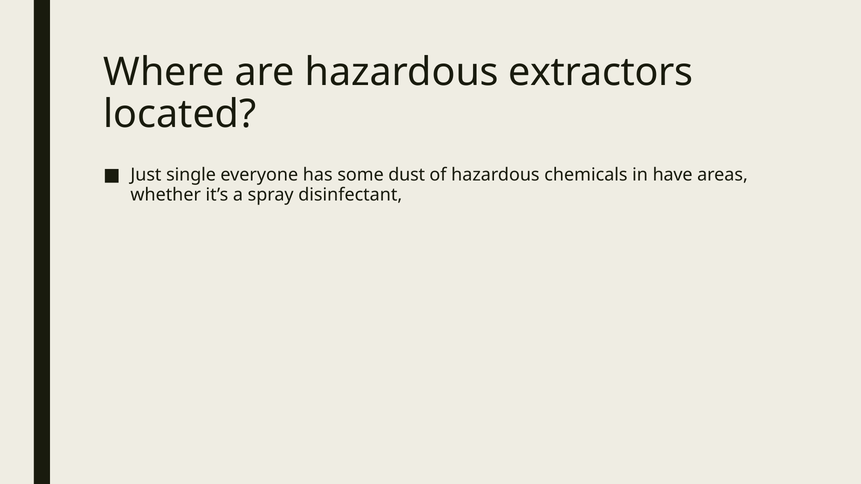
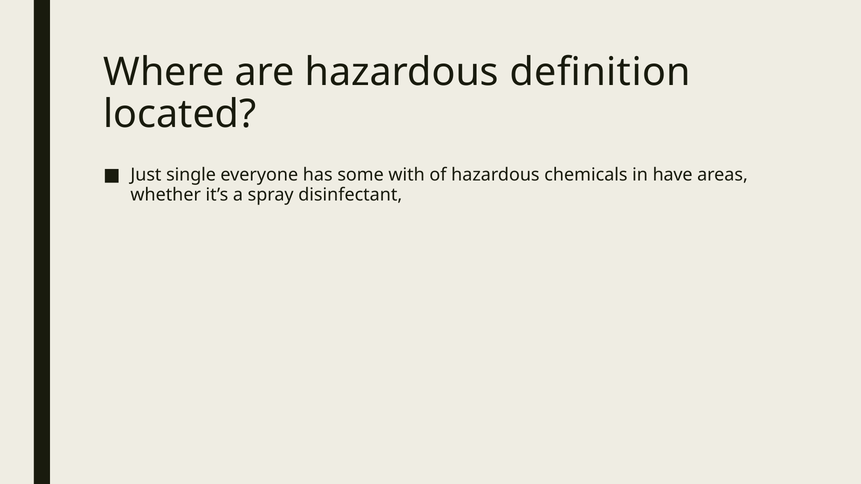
extractors: extractors -> definition
dust: dust -> with
